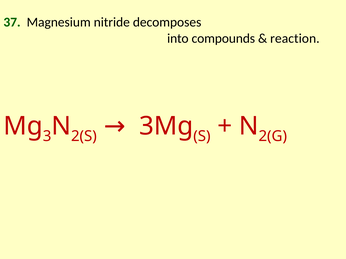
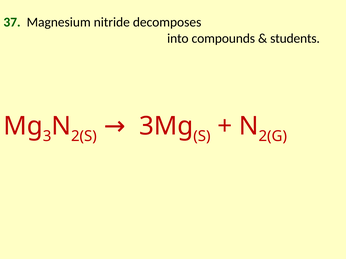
reaction: reaction -> students
